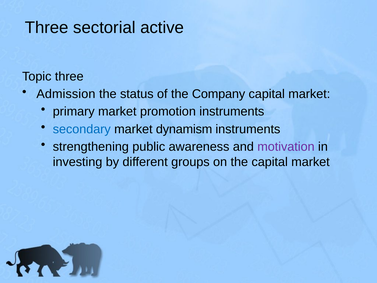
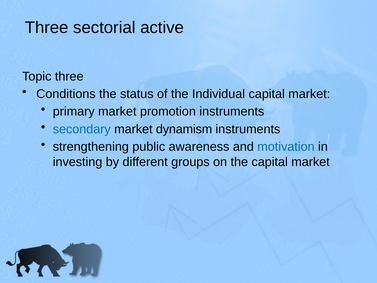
Admission: Admission -> Conditions
Company: Company -> Individual
motivation colour: purple -> blue
